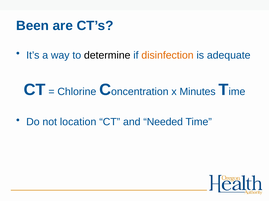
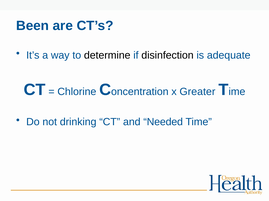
disinfection colour: orange -> black
Minutes: Minutes -> Greater
location: location -> drinking
